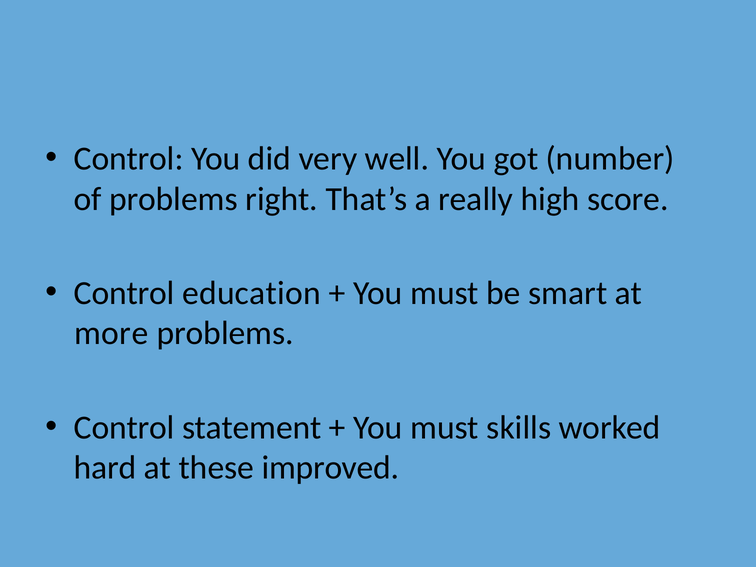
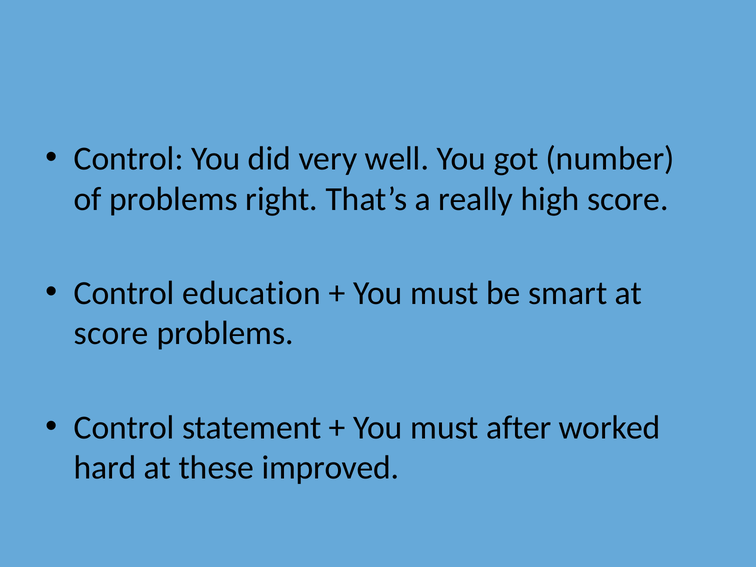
more at (111, 333): more -> score
skills: skills -> after
